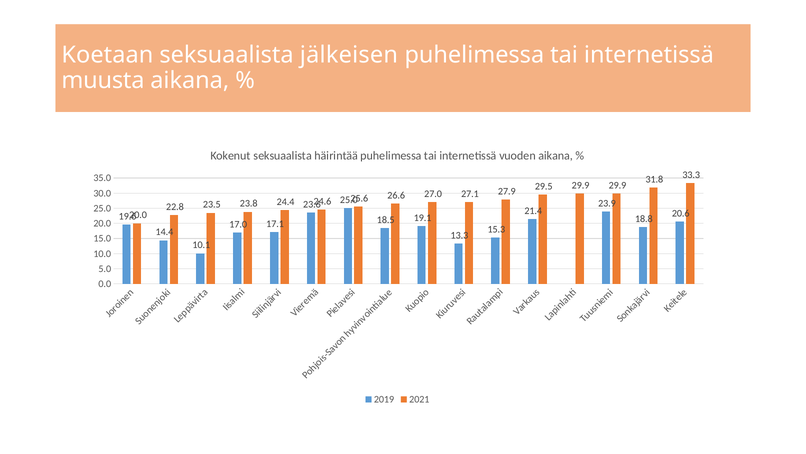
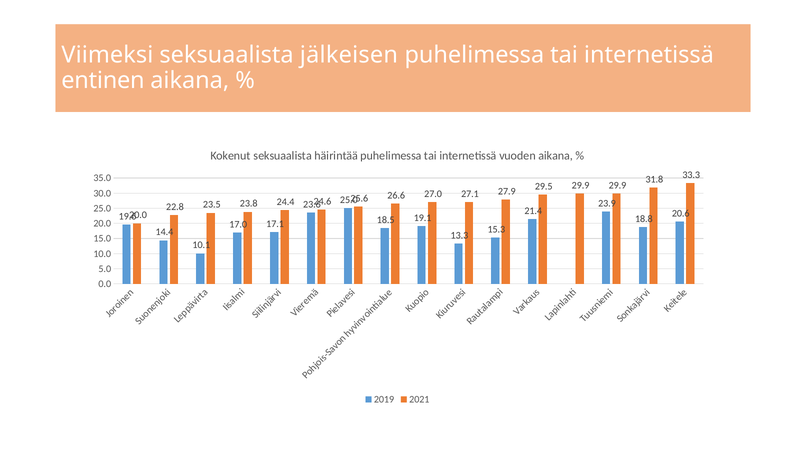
Koetaan: Koetaan -> Viimeksi
muusta: muusta -> entinen
